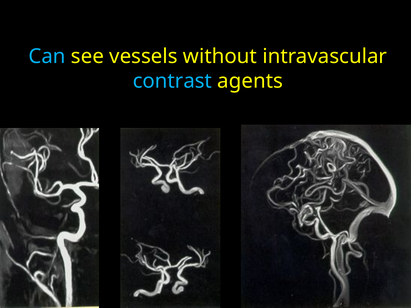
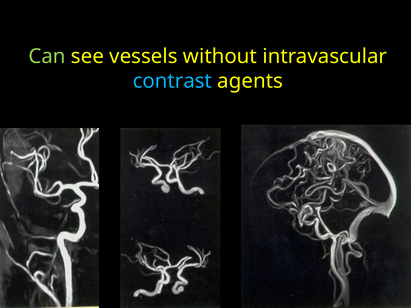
Can colour: light blue -> light green
